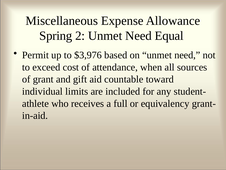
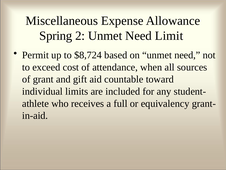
Equal: Equal -> Limit
$3,976: $3,976 -> $8,724
